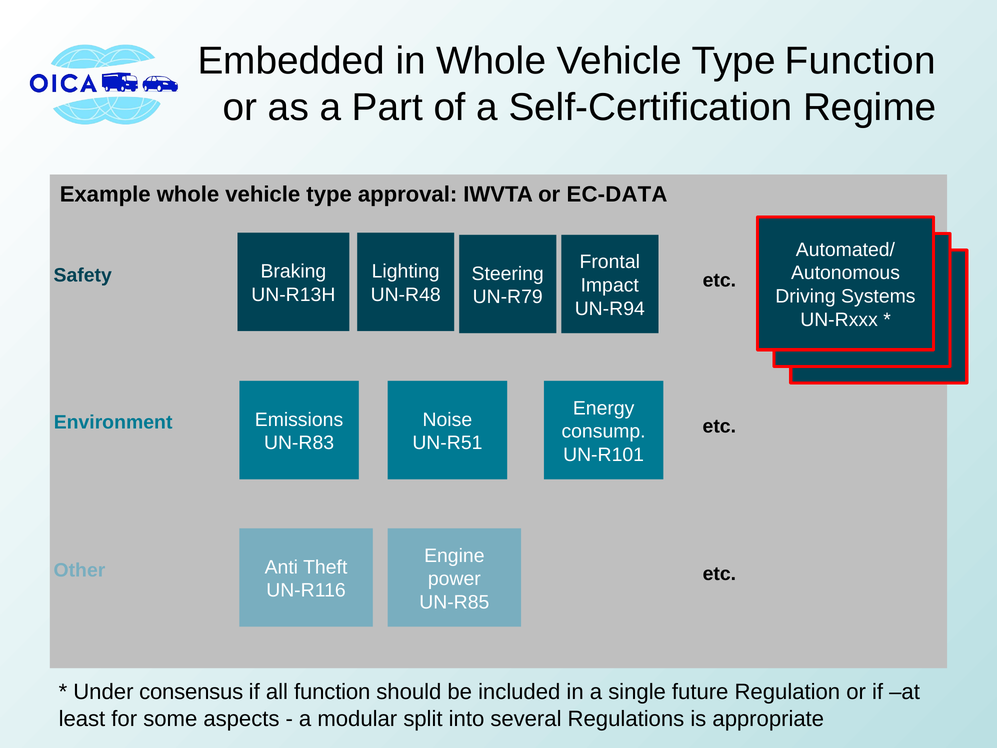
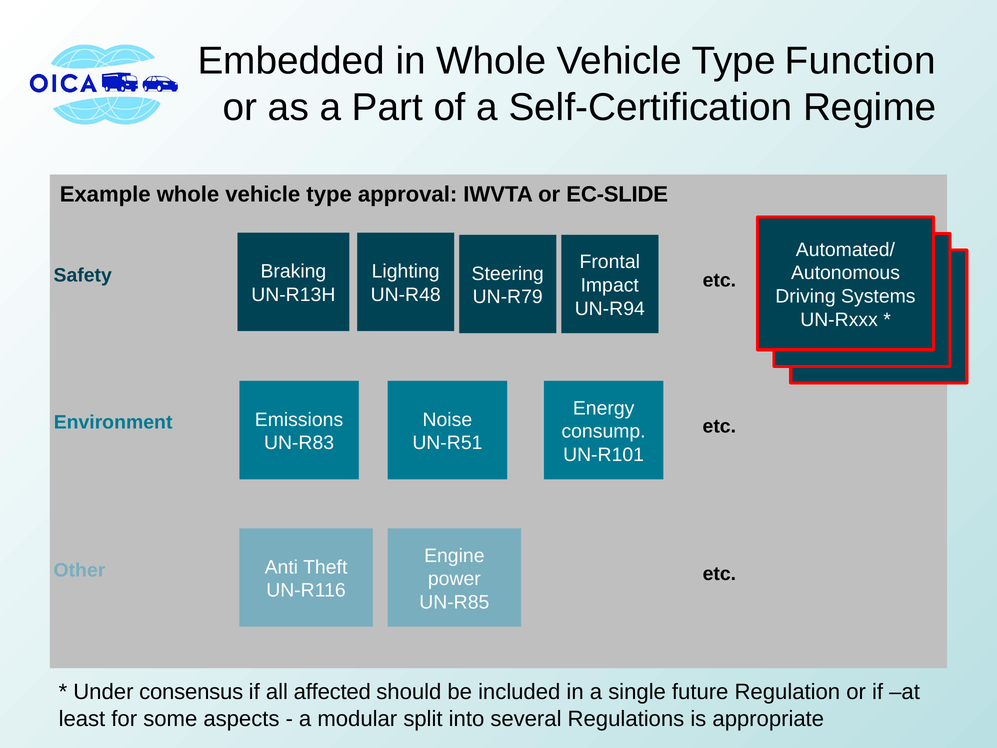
EC-DATA: EC-DATA -> EC-SLIDE
all function: function -> affected
